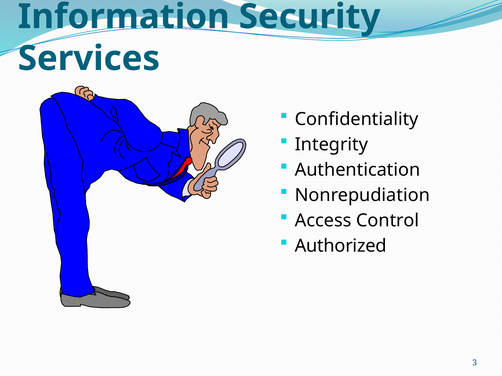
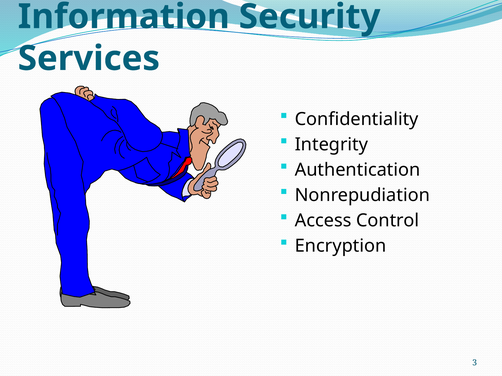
Authorized: Authorized -> Encryption
